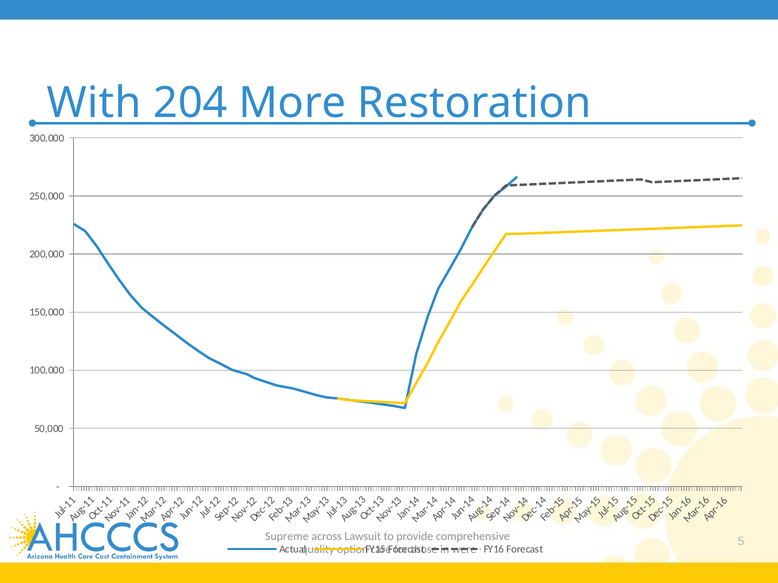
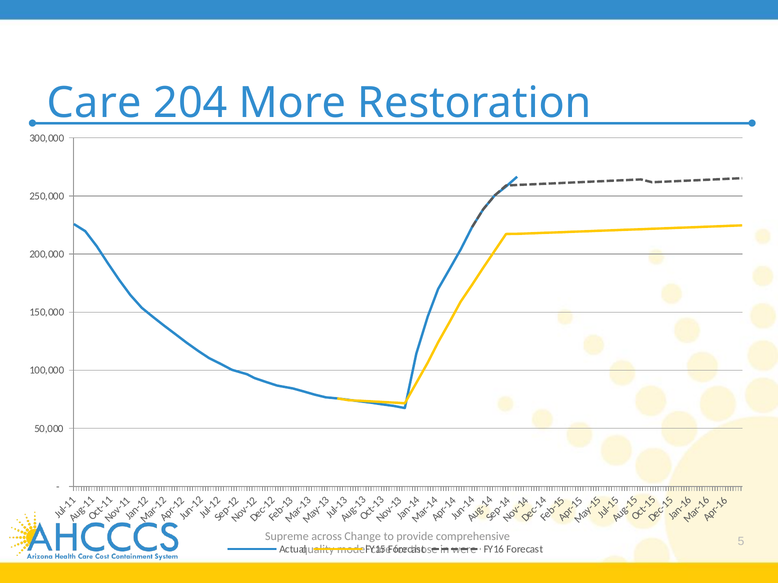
With at (94, 103): With -> Care
Lawsuit: Lawsuit -> Change
option: option -> model
